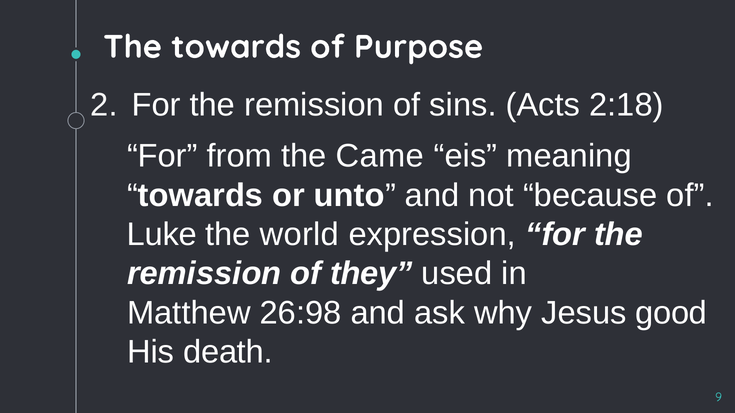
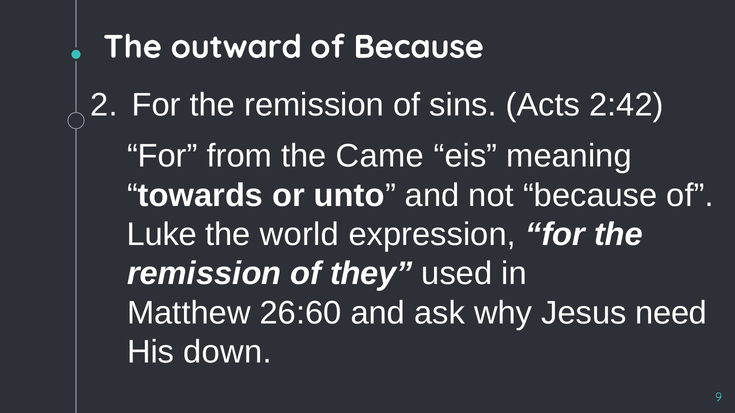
The towards: towards -> outward
of Purpose: Purpose -> Because
2:18: 2:18 -> 2:42
26:98: 26:98 -> 26:60
good: good -> need
death: death -> down
